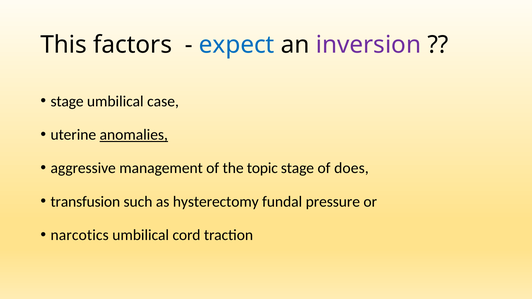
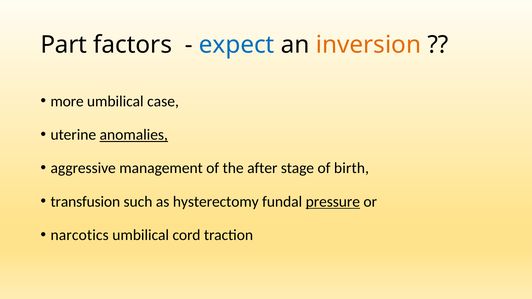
This: This -> Part
inversion colour: purple -> orange
stage at (67, 101): stage -> more
topic: topic -> after
does: does -> birth
pressure underline: none -> present
